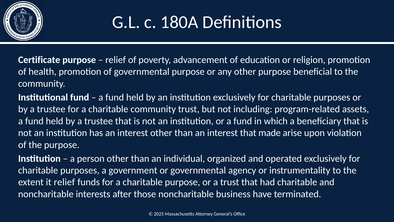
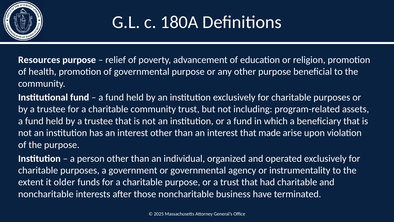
Certificate: Certificate -> Resources
it relief: relief -> older
